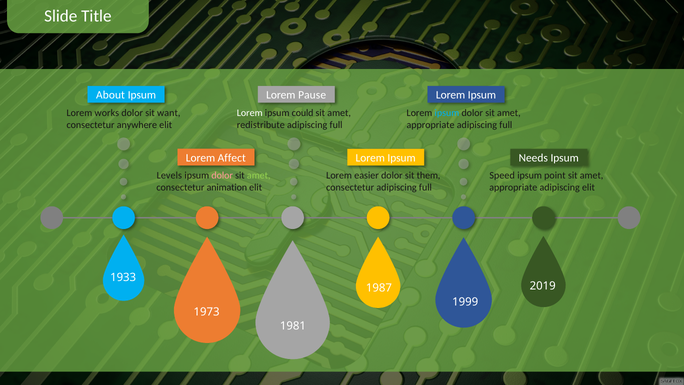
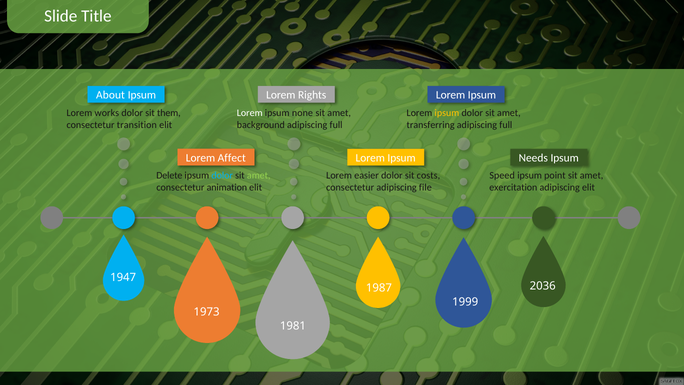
Pause: Pause -> Rights
want: want -> them
could: could -> none
ipsum at (447, 113) colour: light blue -> yellow
anywhere: anywhere -> transition
redistribute: redistribute -> background
appropriate at (431, 125): appropriate -> transferring
Levels: Levels -> Delete
dolor at (222, 175) colour: pink -> light blue
them: them -> costs
consectetur adipiscing full: full -> file
appropriate at (513, 187): appropriate -> exercitation
1933: 1933 -> 1947
2019: 2019 -> 2036
